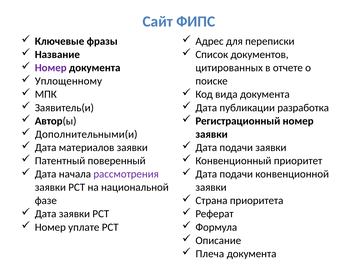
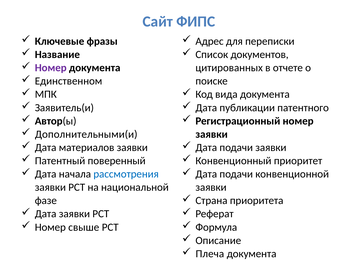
Уплощенному: Уплощенному -> Единственном
разработка: разработка -> патентного
рассмотрения colour: purple -> blue
уплате: уплате -> свыше
